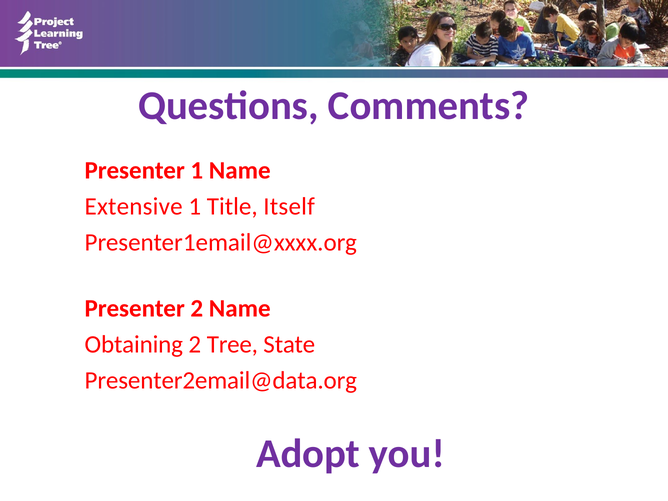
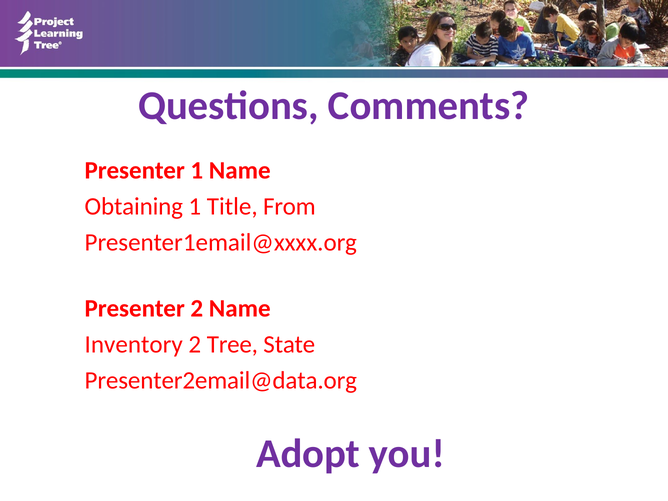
Extensive: Extensive -> Obtaining
Itself: Itself -> From
Obtaining: Obtaining -> Inventory
